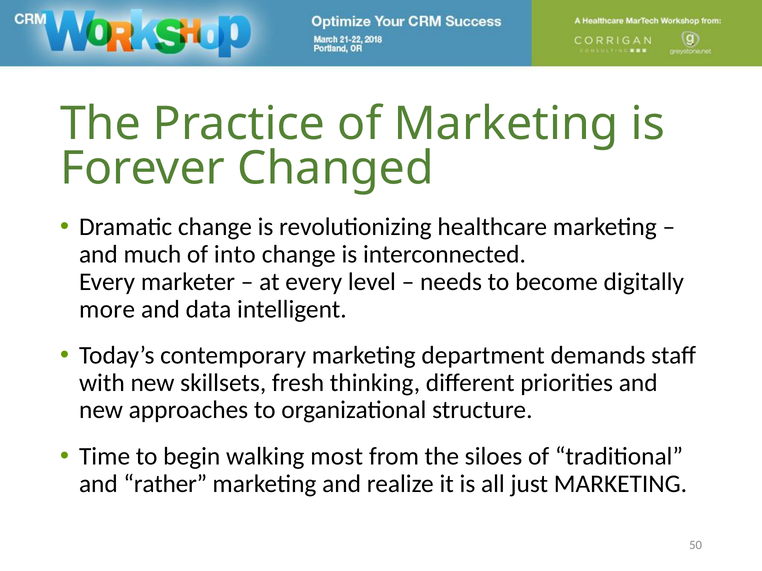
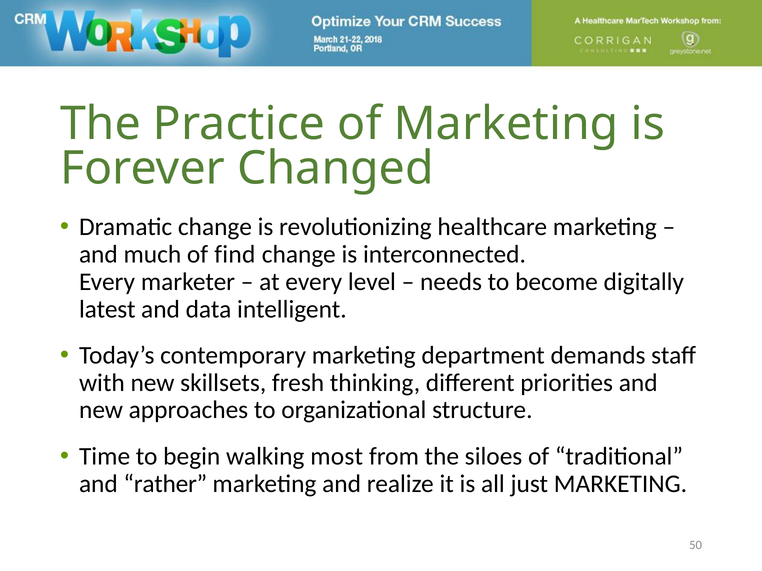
into: into -> find
more: more -> latest
